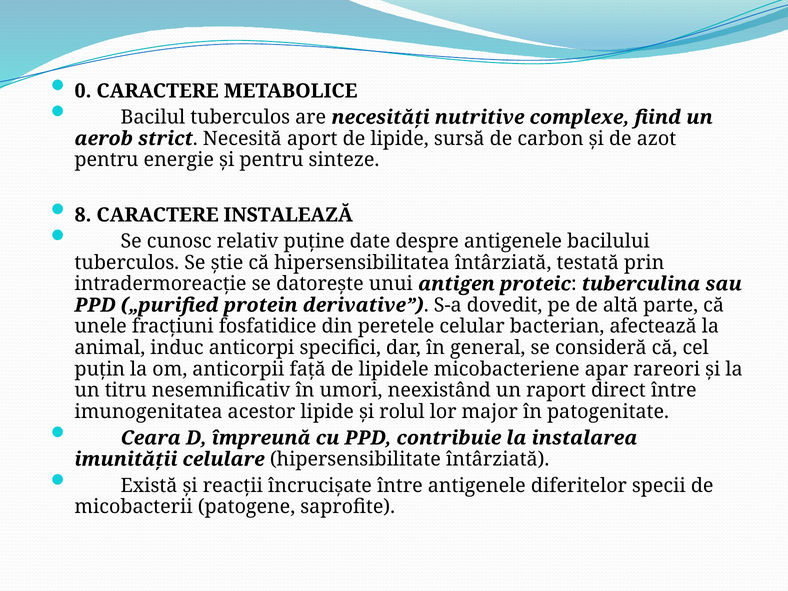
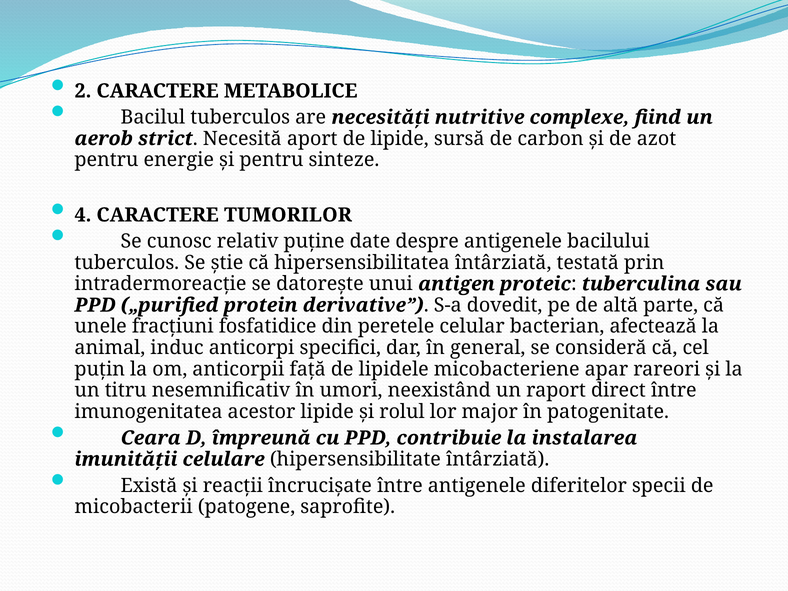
0: 0 -> 2
8: 8 -> 4
INSTALEAZĂ: INSTALEAZĂ -> TUMORILOR
